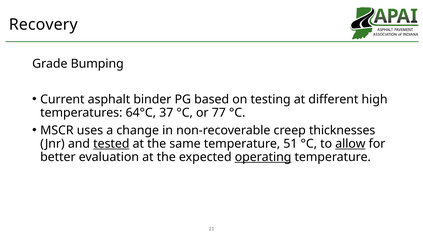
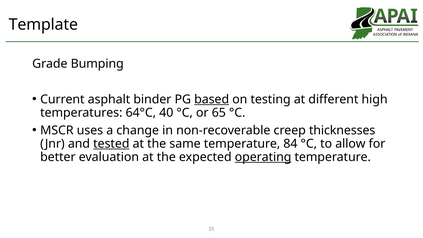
Recovery: Recovery -> Template
based underline: none -> present
37: 37 -> 40
77: 77 -> 65
51: 51 -> 84
allow underline: present -> none
